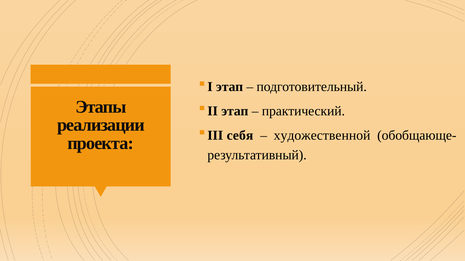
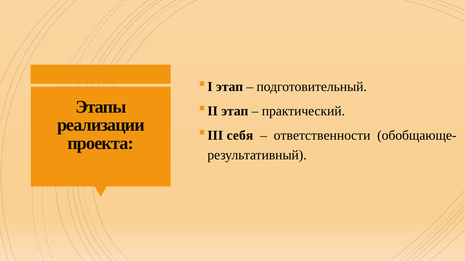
художественной: художественной -> ответственности
